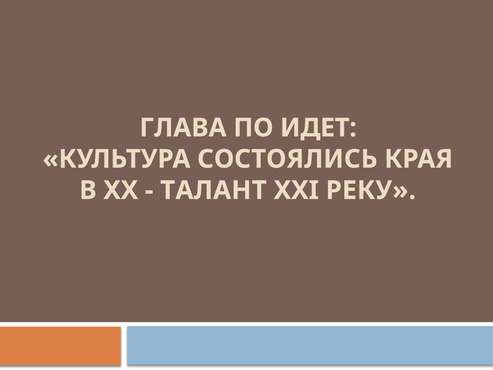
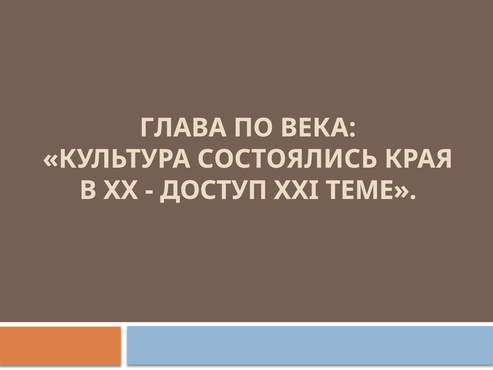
ИДЕТ: ИДЕТ -> ВЕКА
ТАЛАНТ: ТАЛАНТ -> ДОСТУП
РЕКУ: РЕКУ -> ТЕМЕ
